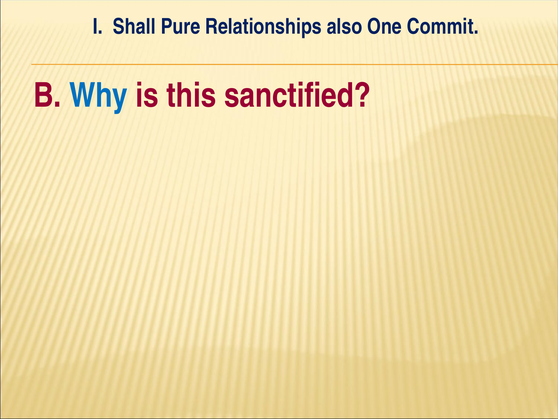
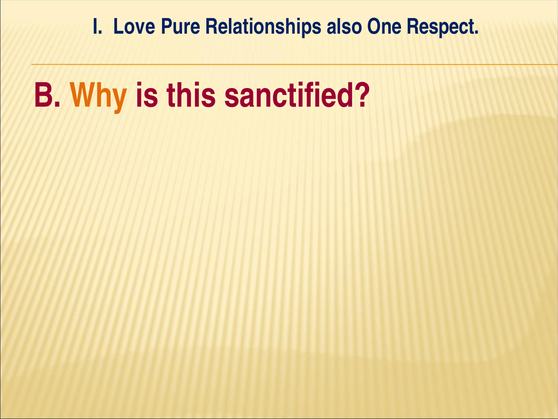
Shall: Shall -> Love
Commit: Commit -> Respect
Why colour: blue -> orange
